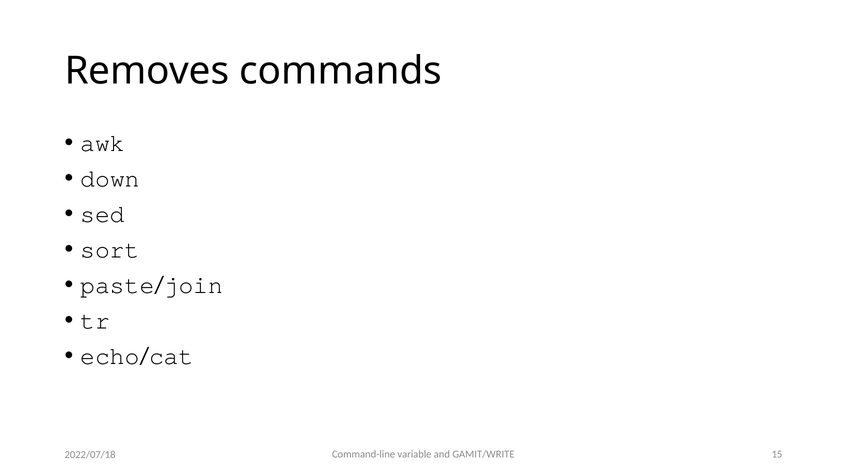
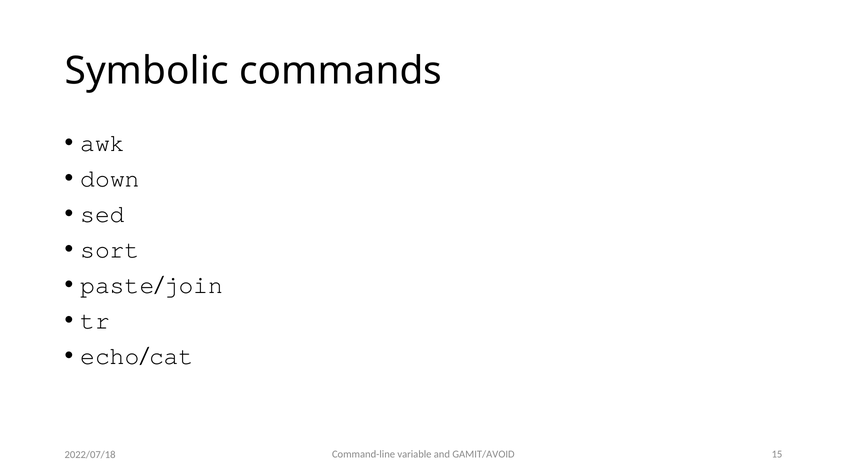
Removes: Removes -> Symbolic
GAMIT/WRITE: GAMIT/WRITE -> GAMIT/AVOID
